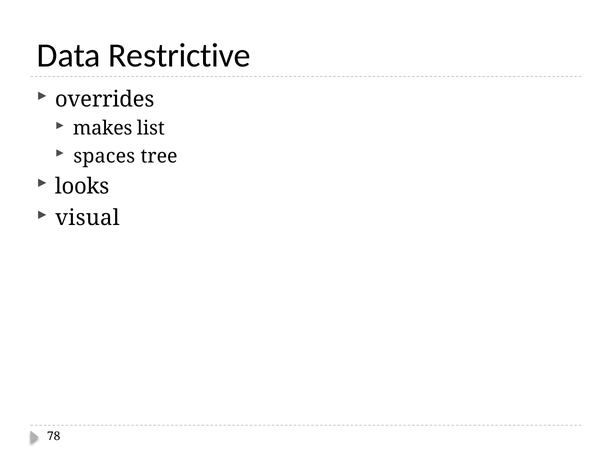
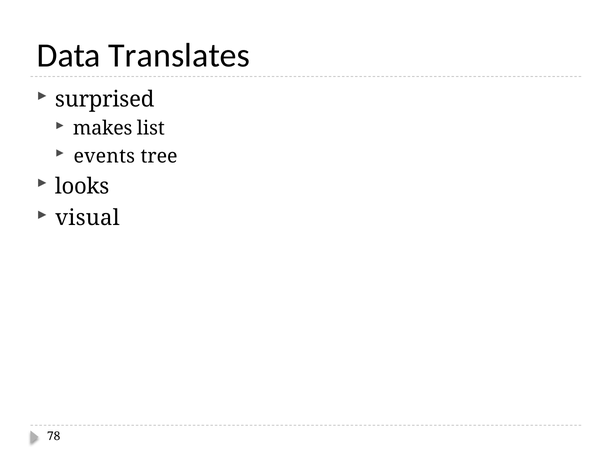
Restrictive: Restrictive -> Translates
overrides: overrides -> surprised
spaces: spaces -> events
